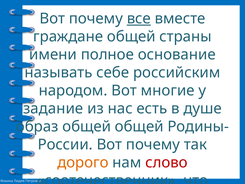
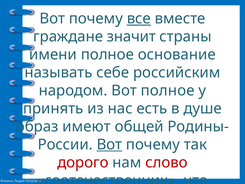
граждане общей: общей -> значит
Вот многие: многие -> полное
задание: задание -> принять
образ общей: общей -> имеют
Вот at (109, 144) underline: none -> present
дорого colour: orange -> red
